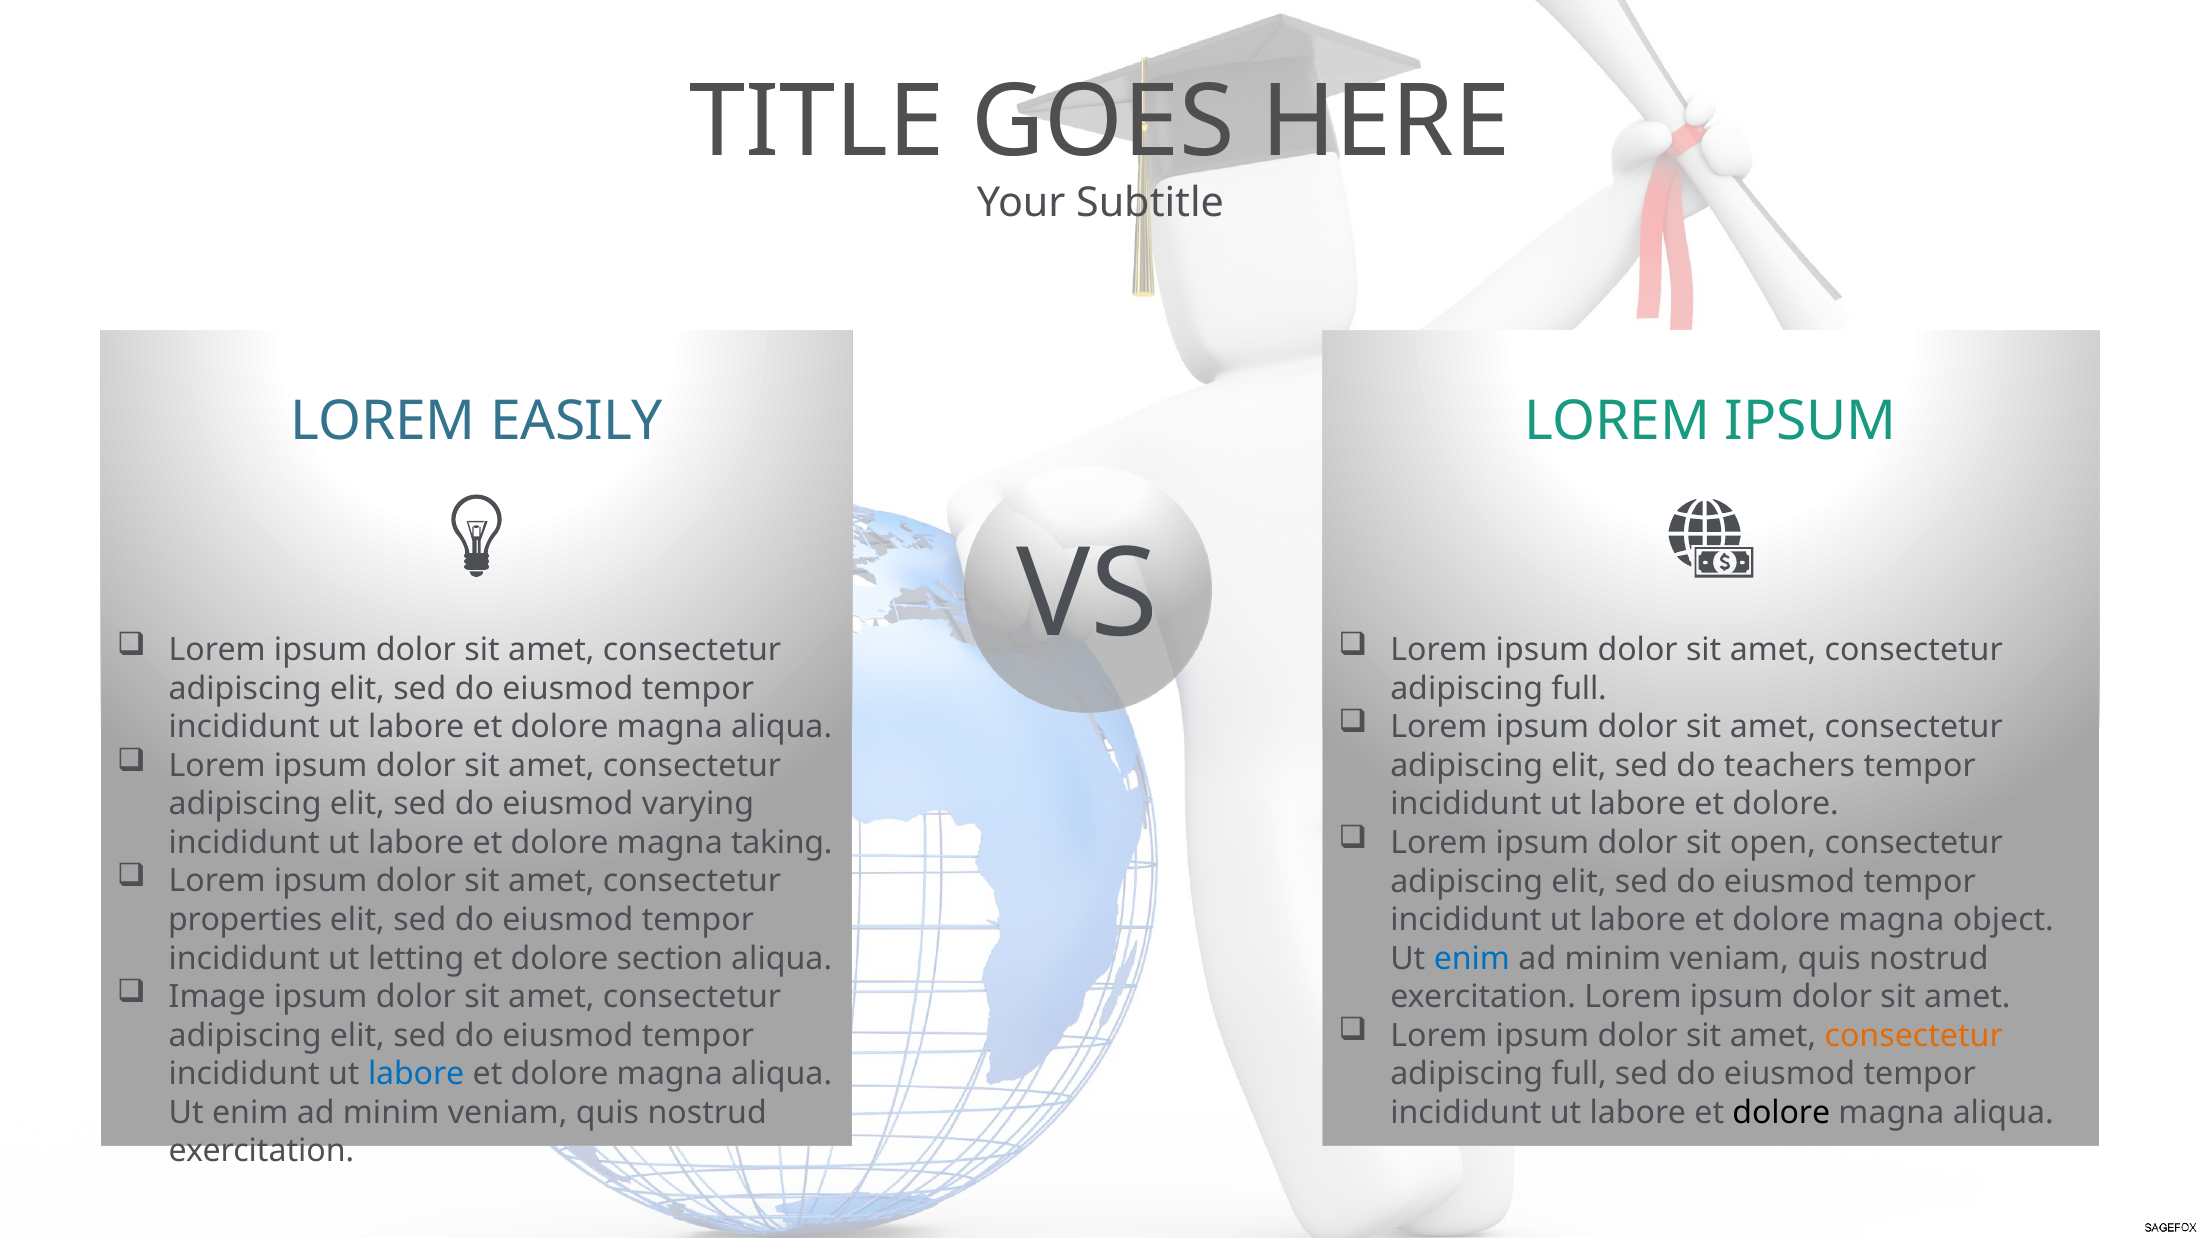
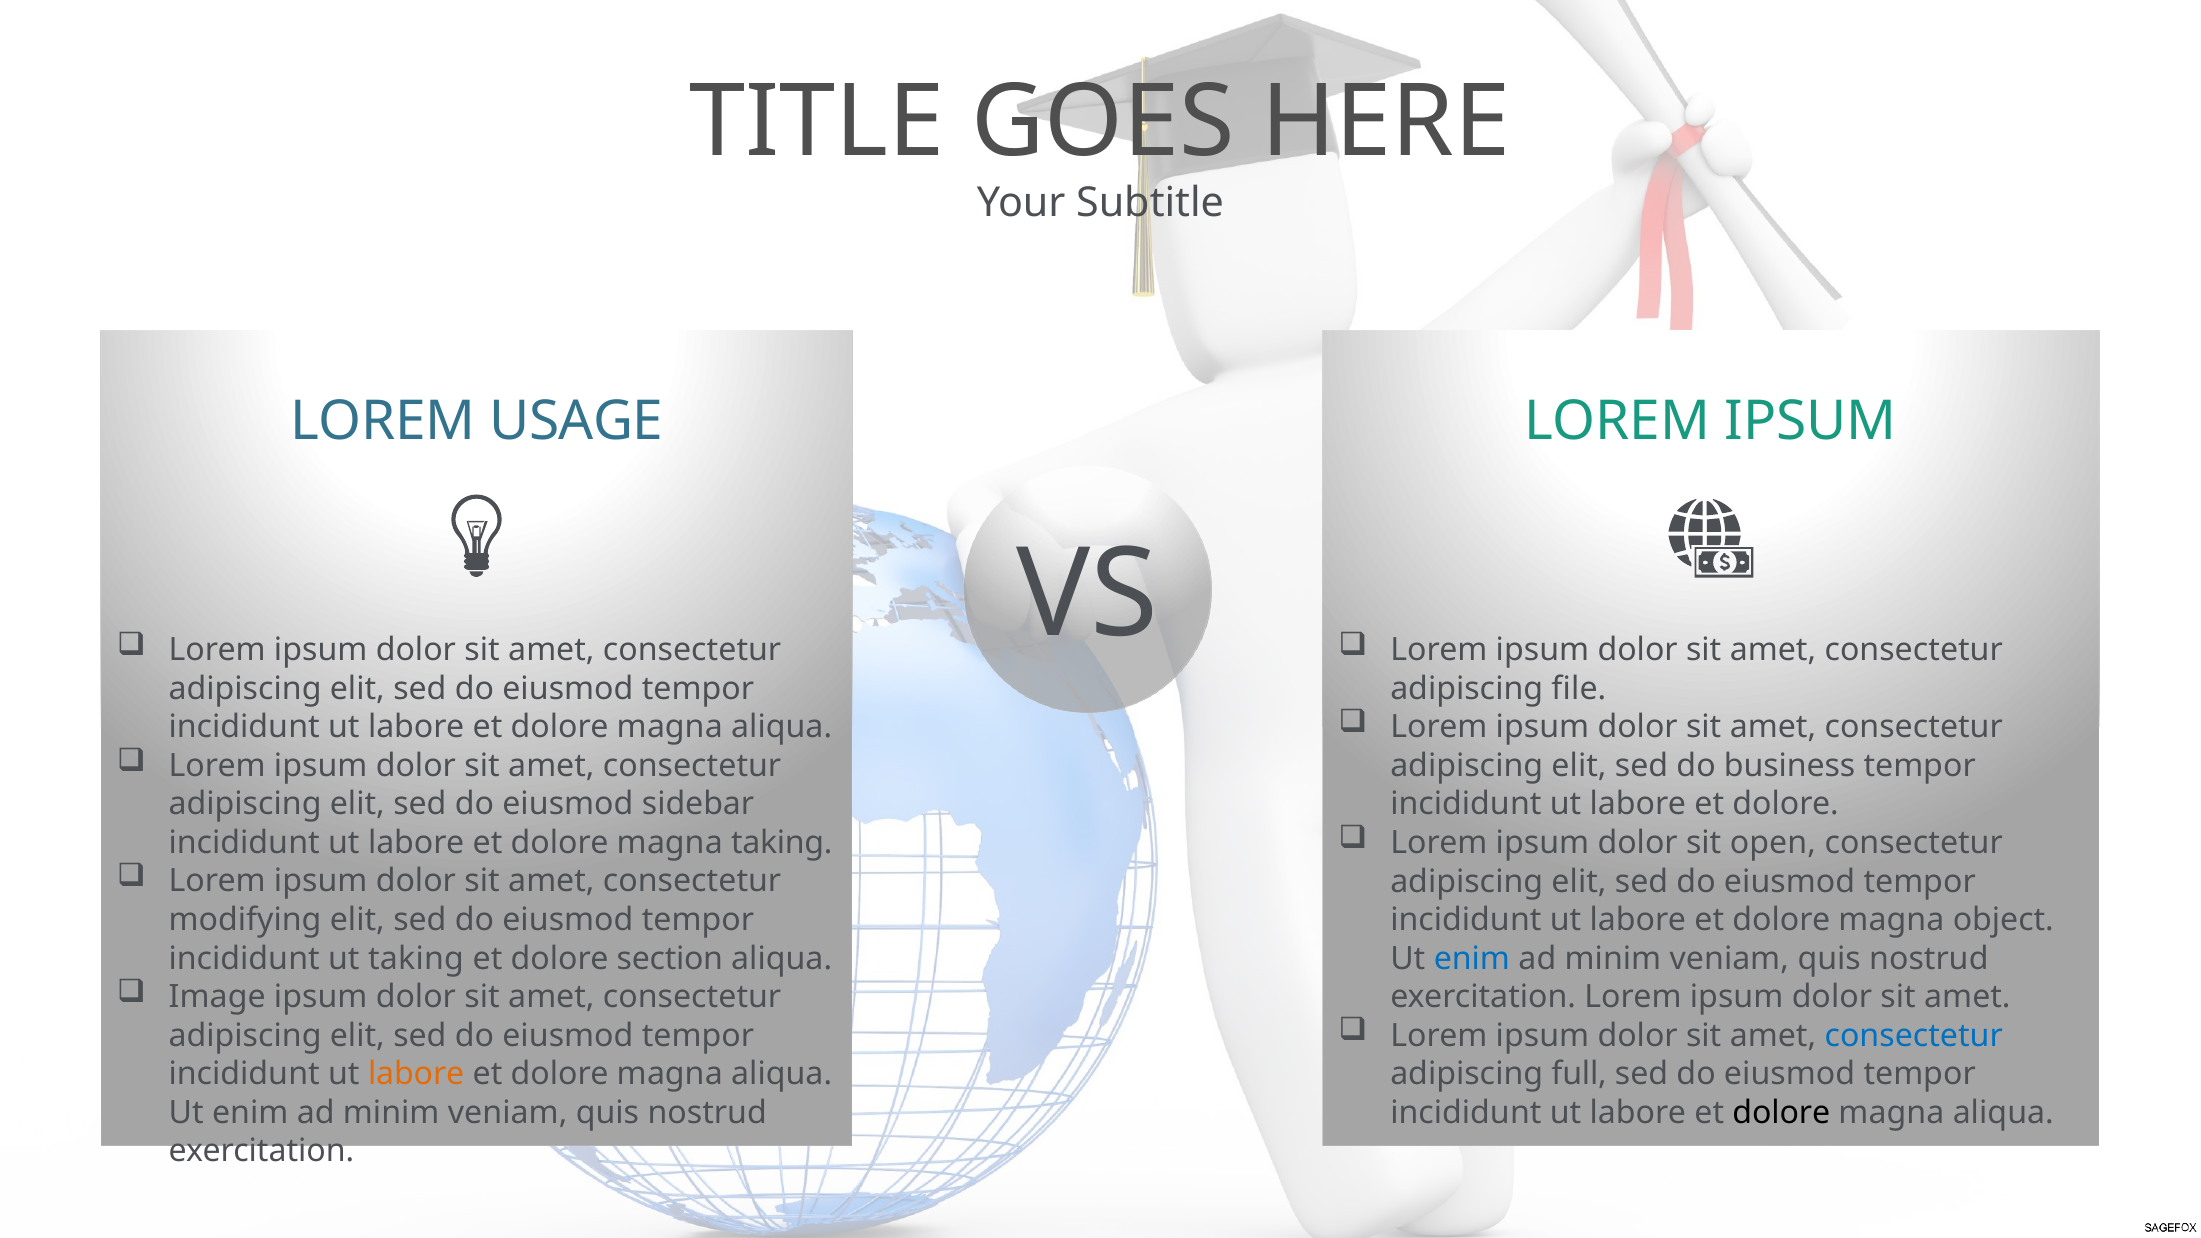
EASILY: EASILY -> USAGE
full at (1579, 689): full -> file
teachers: teachers -> business
varying: varying -> sidebar
properties: properties -> modifying
ut letting: letting -> taking
consectetur at (1914, 1036) colour: orange -> blue
labore at (416, 1074) colour: blue -> orange
